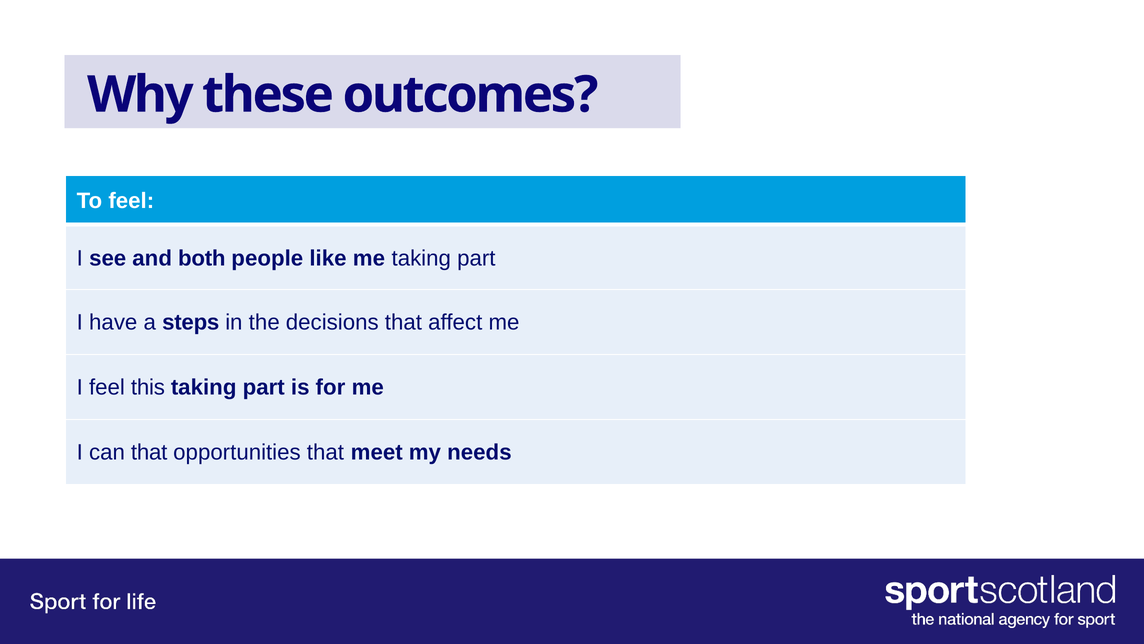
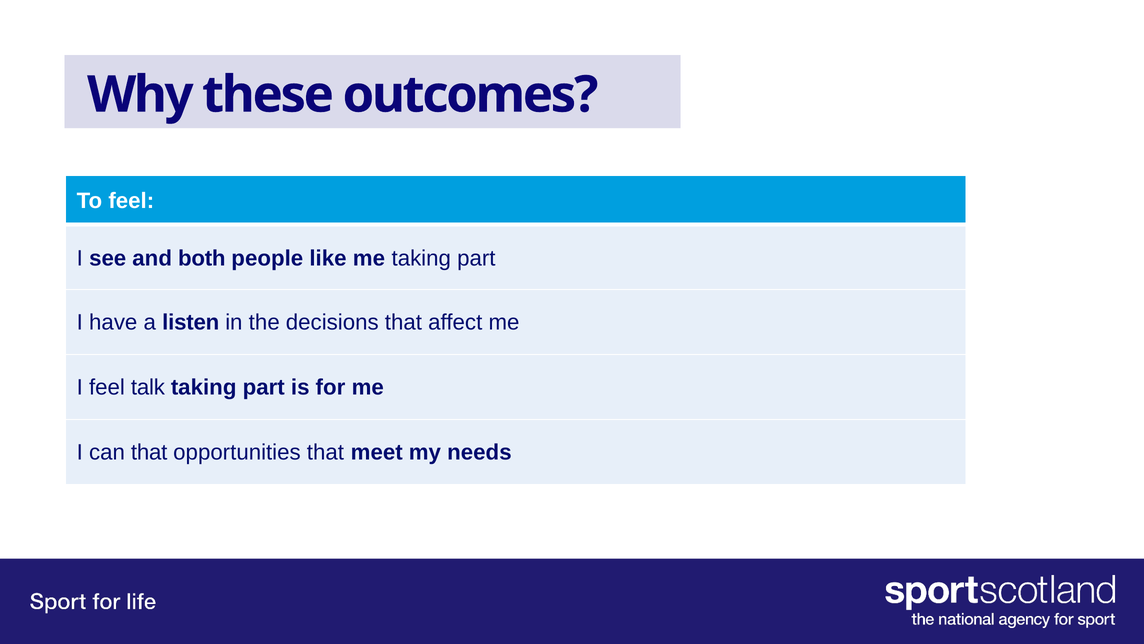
steps: steps -> listen
this: this -> talk
